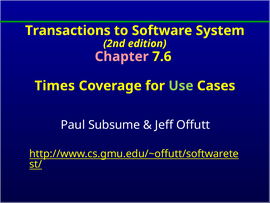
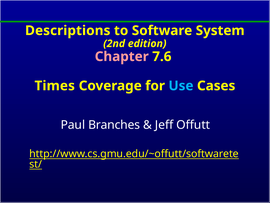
Transactions: Transactions -> Descriptions
Use colour: light green -> light blue
Subsume: Subsume -> Branches
